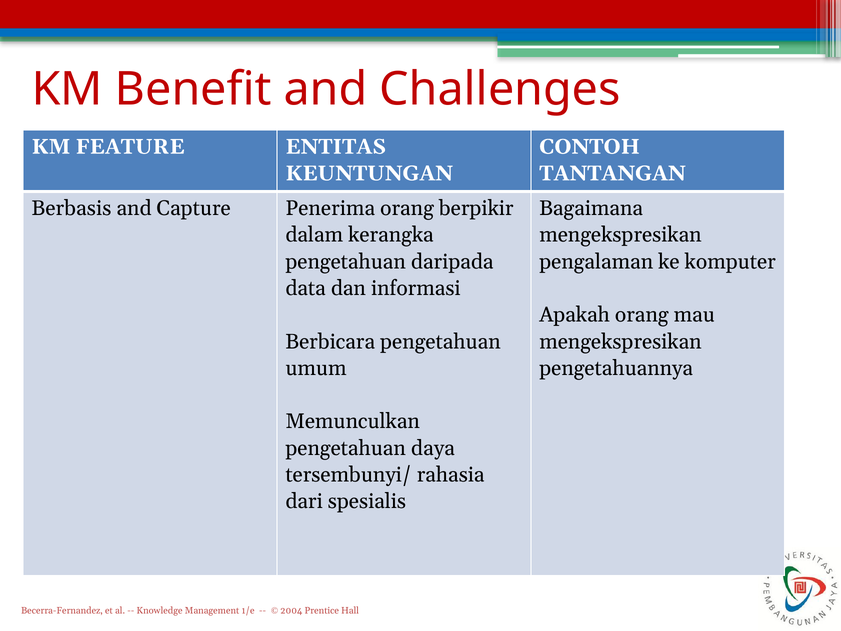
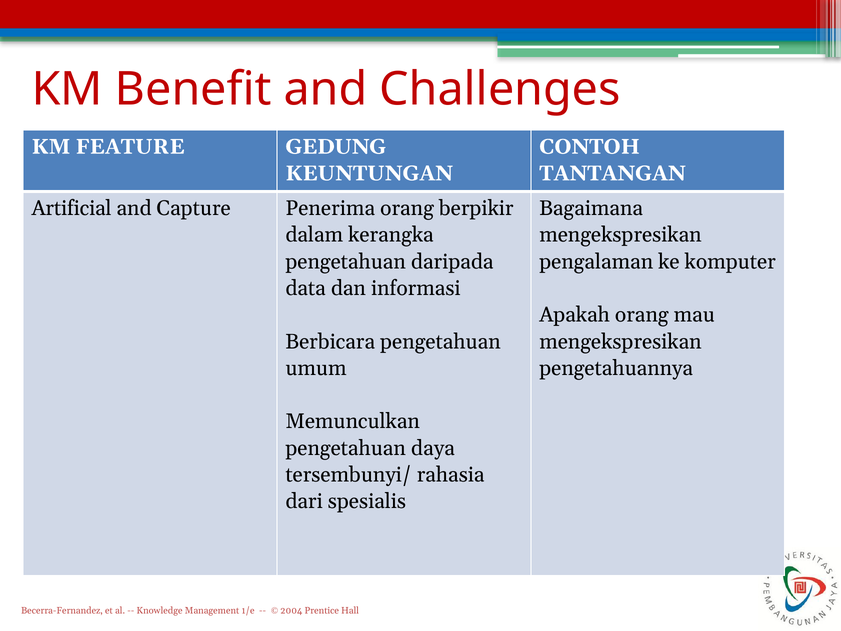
ENTITAS: ENTITAS -> GEDUNG
Berbasis: Berbasis -> Artificial
